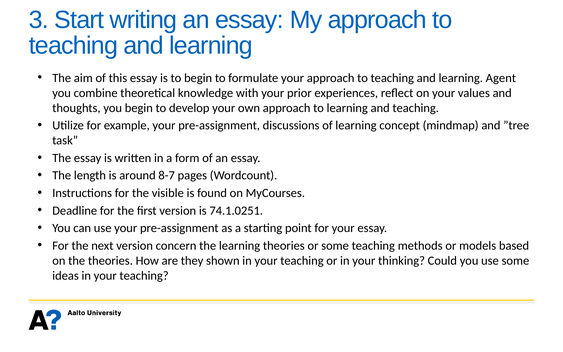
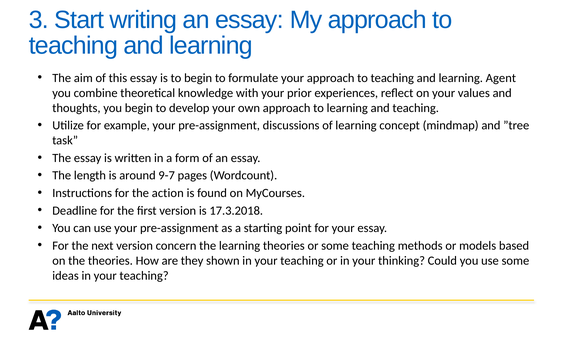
8-7: 8-7 -> 9-7
visible: visible -> action
74.1.0251: 74.1.0251 -> 17.3.2018
